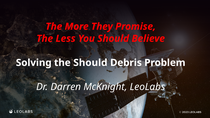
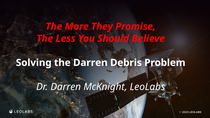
the Should: Should -> Darren
